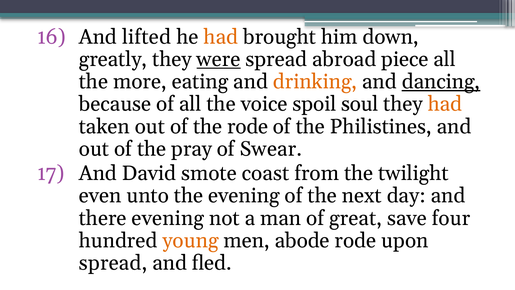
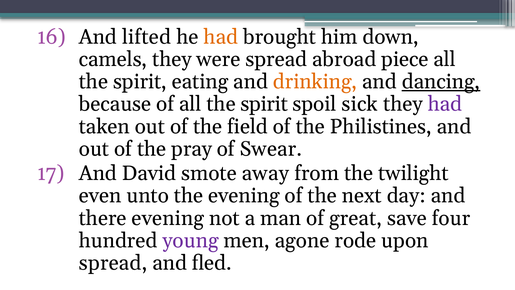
greatly: greatly -> camels
were underline: present -> none
more at (140, 82): more -> spirit
of all the voice: voice -> spirit
soul: soul -> sick
had at (445, 104) colour: orange -> purple
the rode: rode -> field
coast: coast -> away
young colour: orange -> purple
abode: abode -> agone
